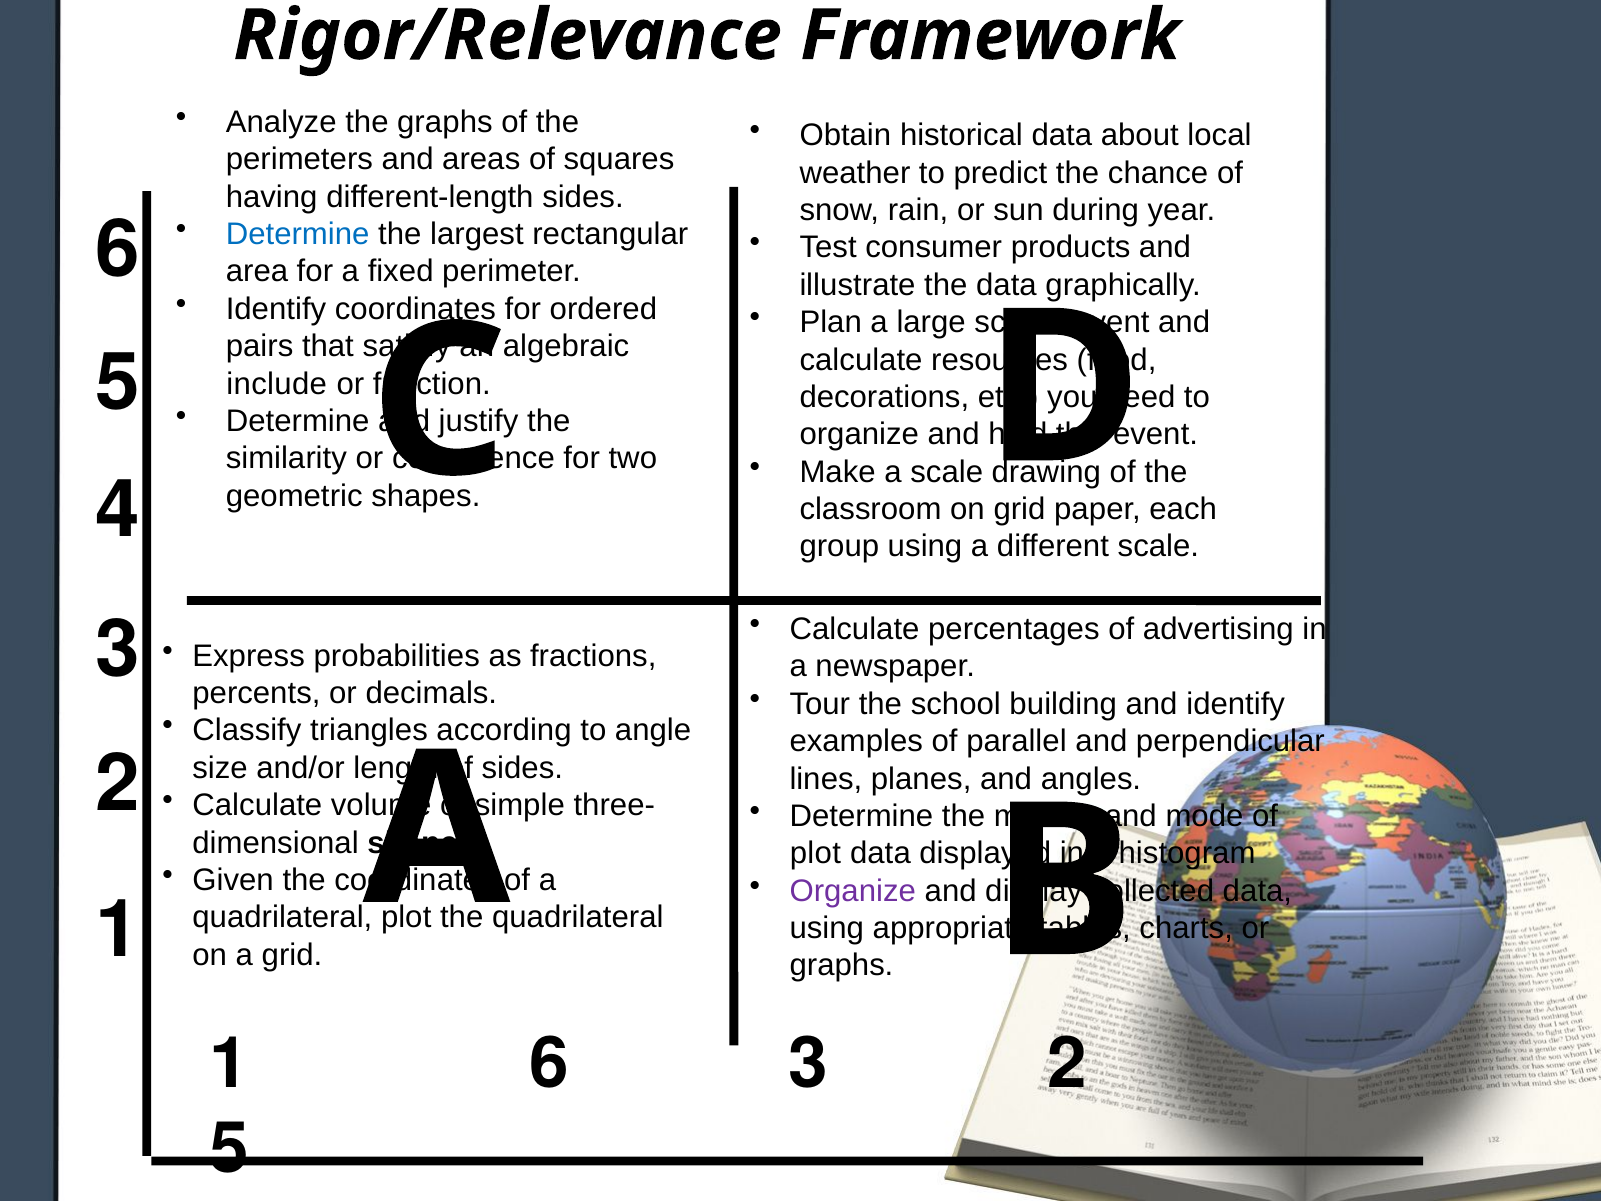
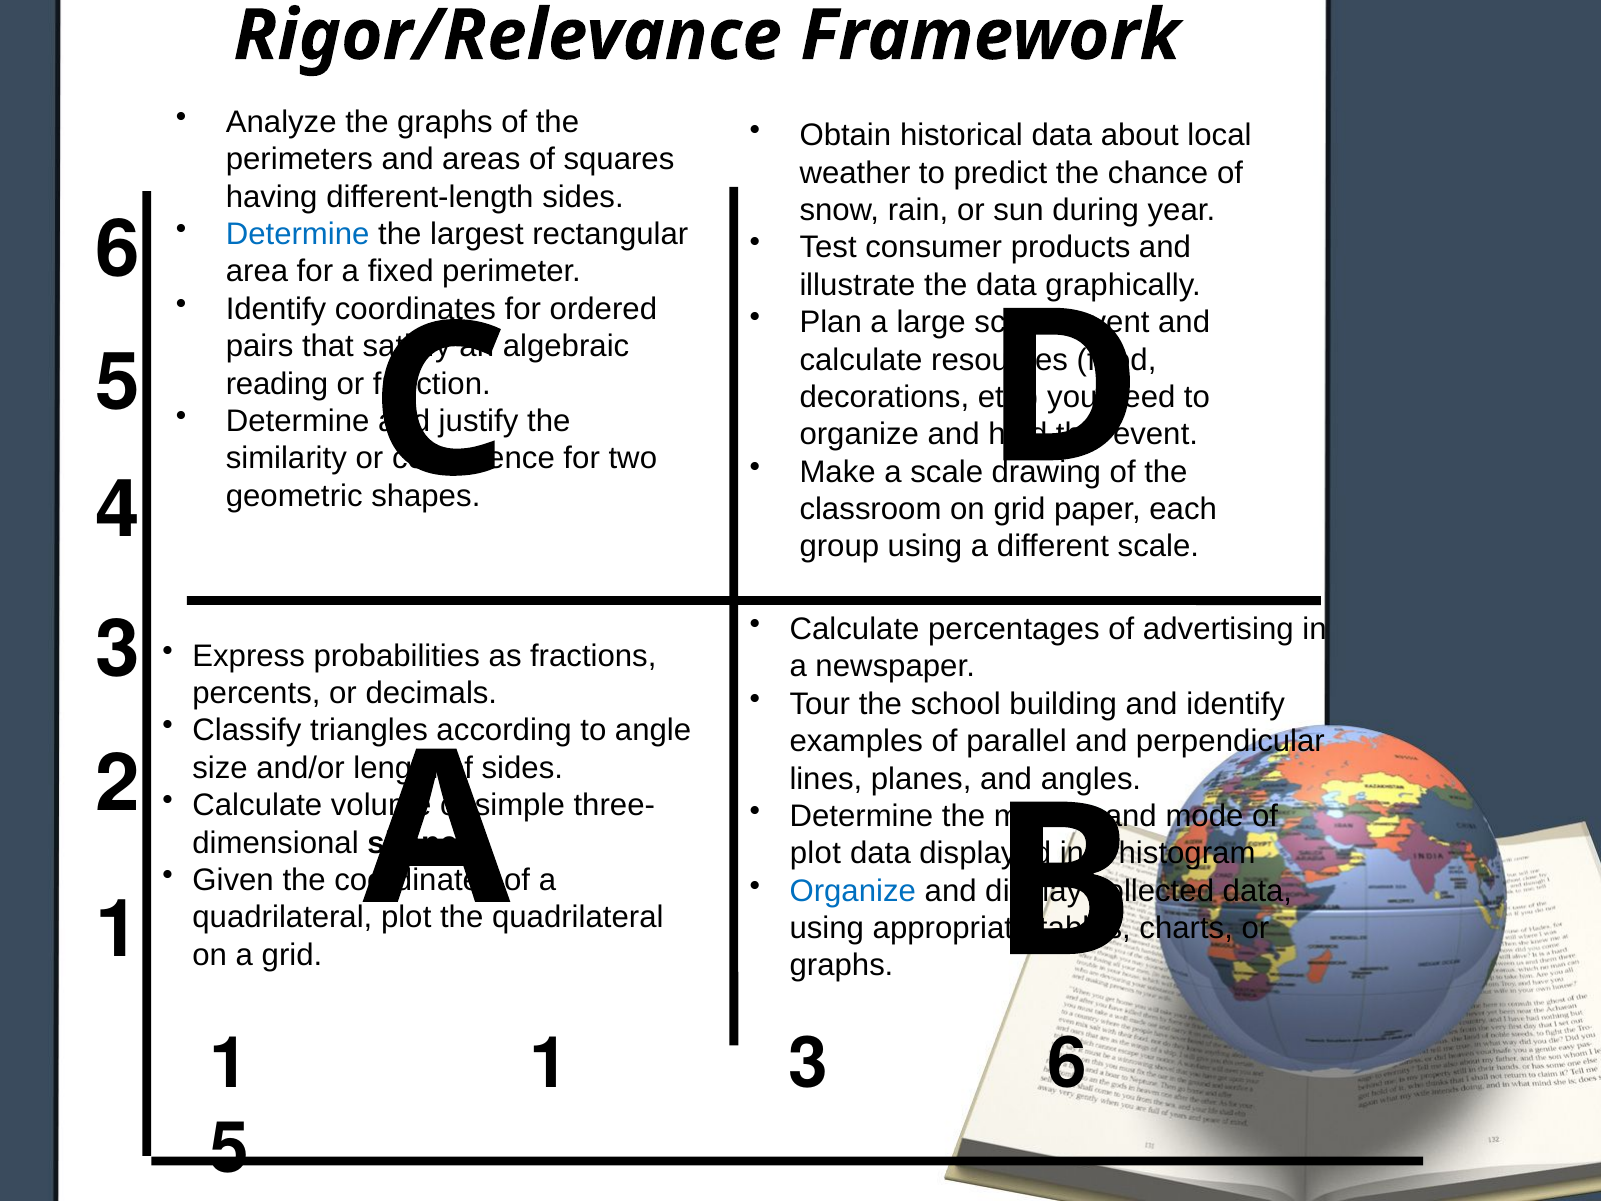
include: include -> reading
Organize at (853, 891) colour: purple -> blue
1 6: 6 -> 1
3 2: 2 -> 6
